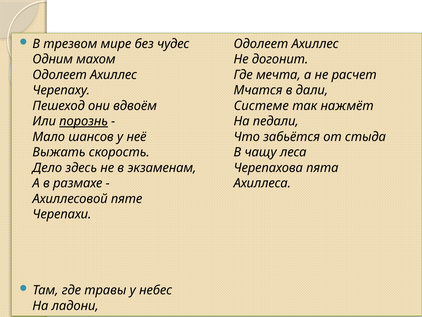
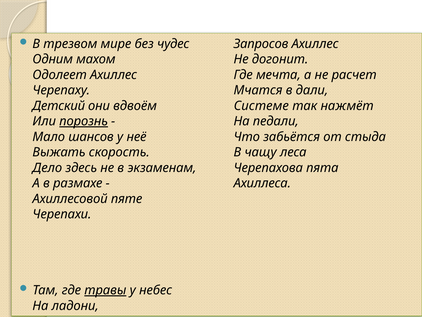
Одолеет at (261, 44): Одолеет -> Запросов
Пешеход: Пешеход -> Детский
травы underline: none -> present
